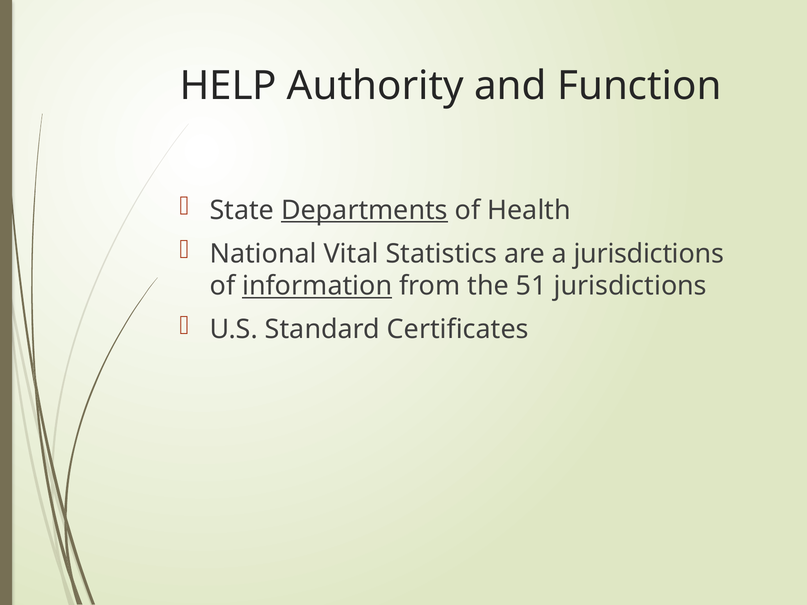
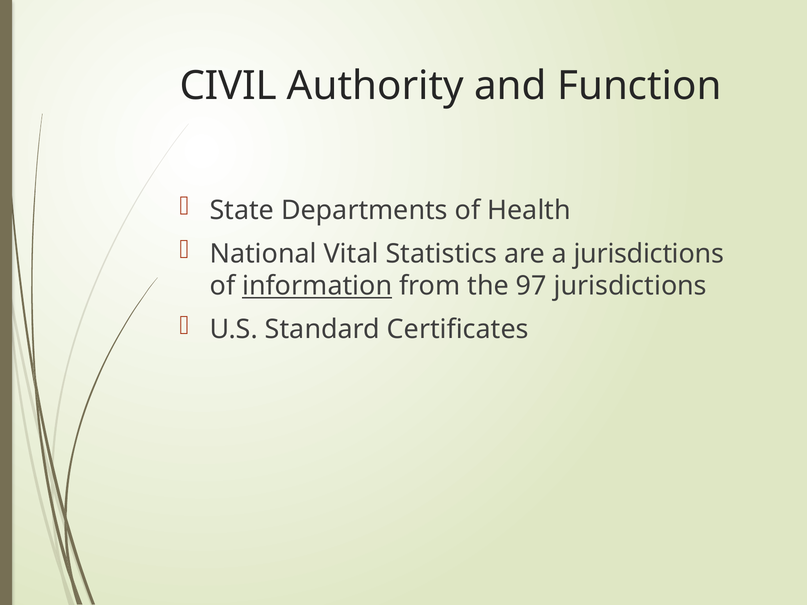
HELP: HELP -> CIVIL
Departments underline: present -> none
51: 51 -> 97
